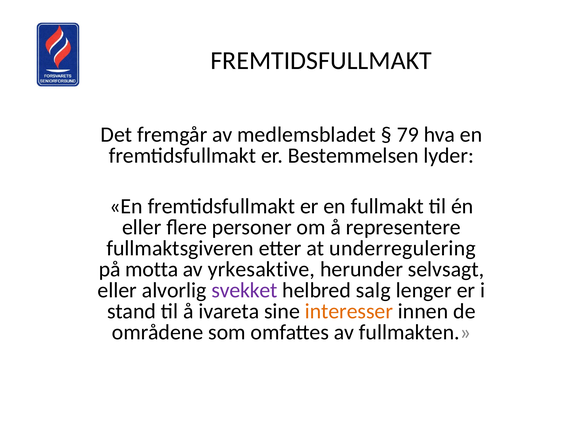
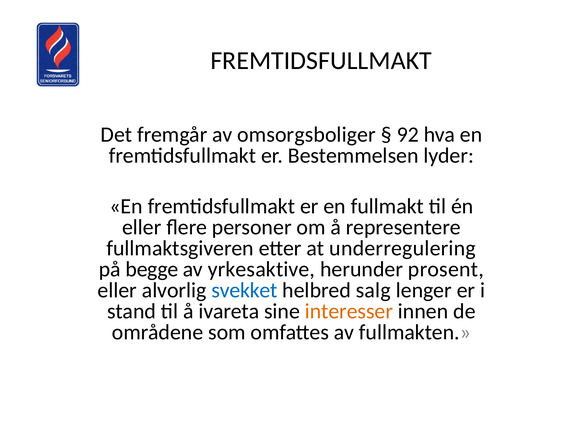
medlemsbladet: medlemsbladet -> omsorgsboliger
79: 79 -> 92
motta: motta -> begge
selvsagt: selvsagt -> prosent
svekket colour: purple -> blue
